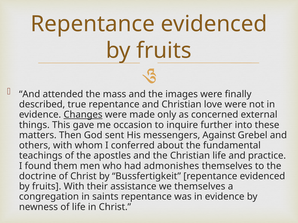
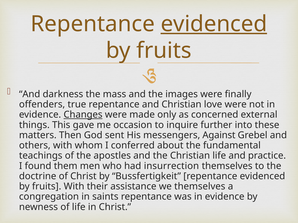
evidenced at (214, 24) underline: none -> present
attended: attended -> darkness
described: described -> offenders
admonishes: admonishes -> insurrection
